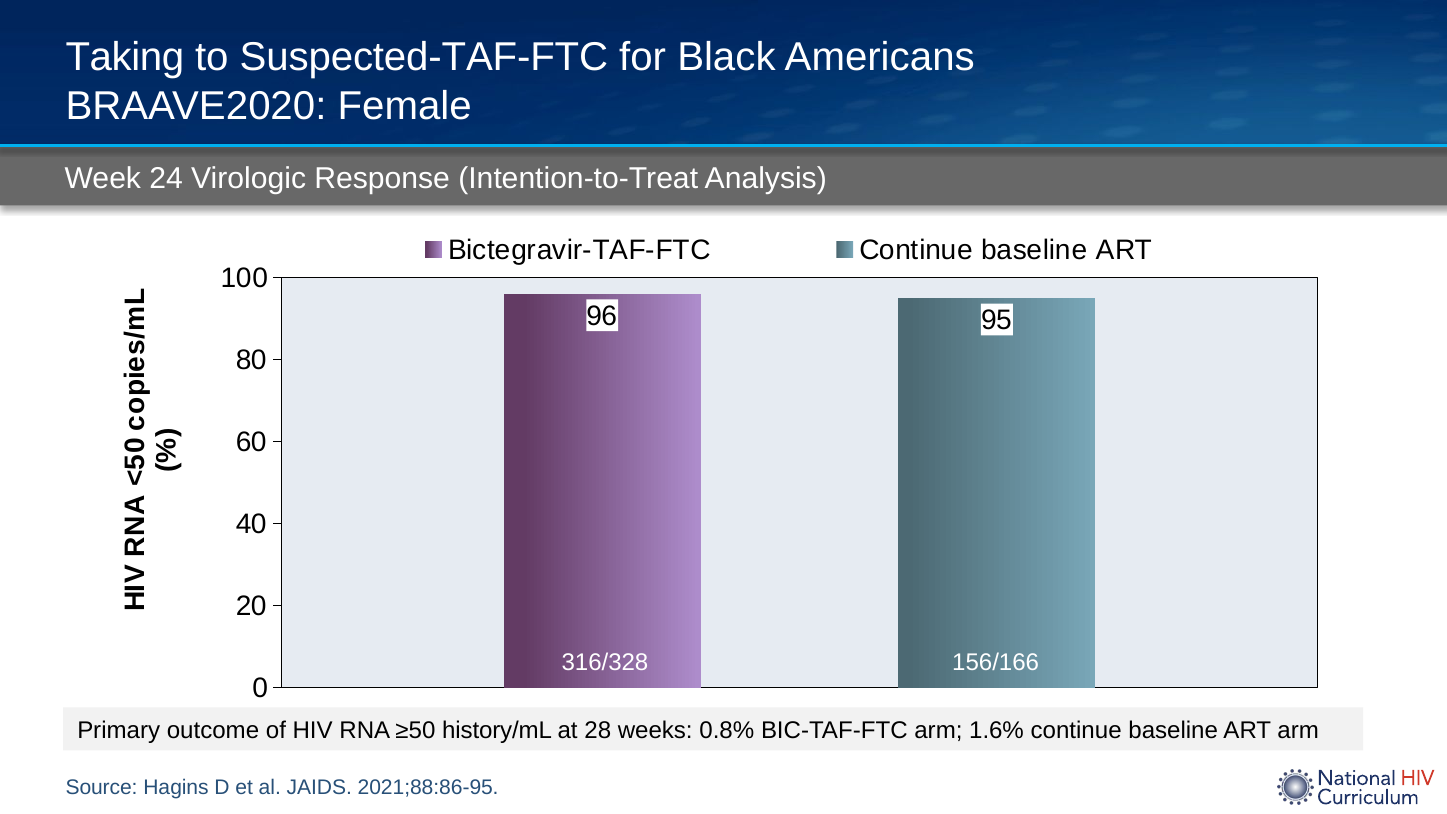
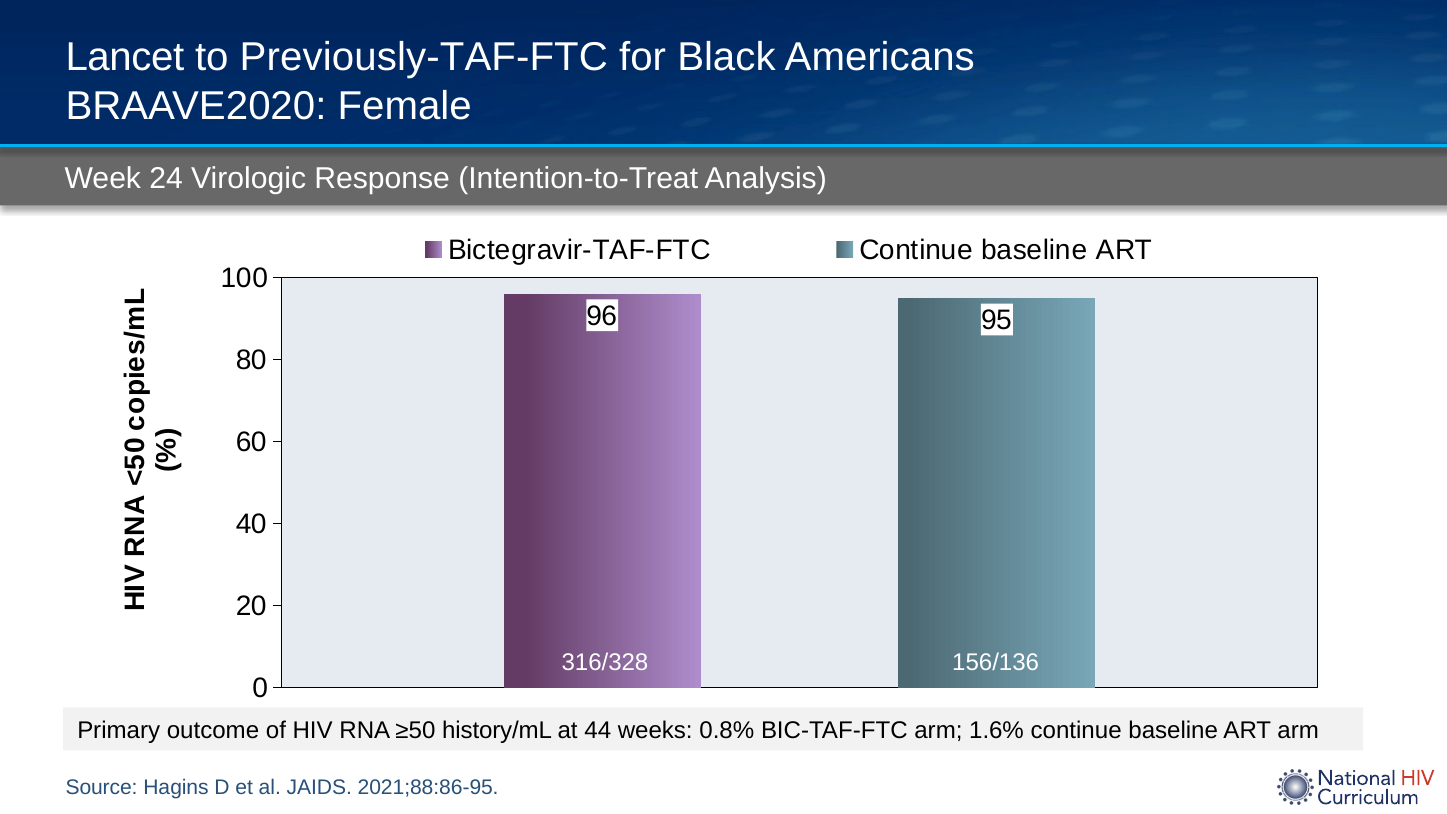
Taking: Taking -> Lancet
Suspected-TAF-FTC: Suspected-TAF-FTC -> Previously-TAF-FTC
156/166: 156/166 -> 156/136
28: 28 -> 44
